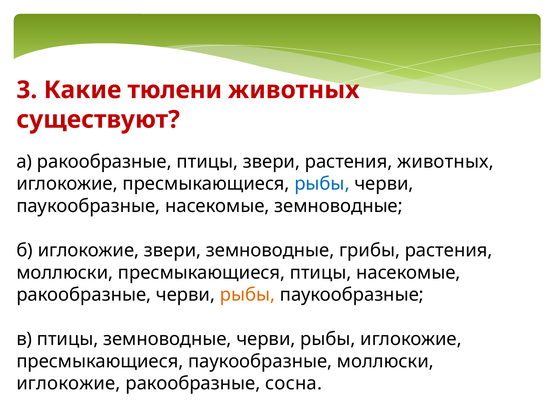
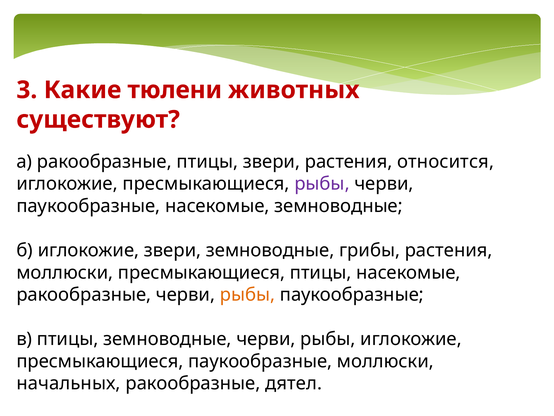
растения животных: животных -> относится
рыбы at (322, 184) colour: blue -> purple
иглокожие at (68, 383): иглокожие -> начальных
сосна: сосна -> дятел
